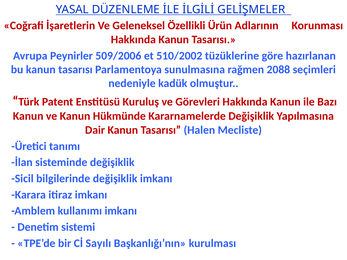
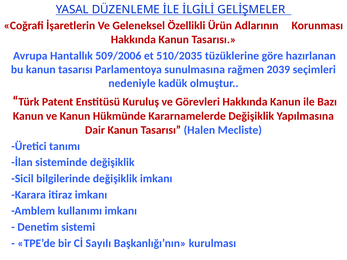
Peynirler: Peynirler -> Hantallık
510/2002: 510/2002 -> 510/2035
2088: 2088 -> 2039
